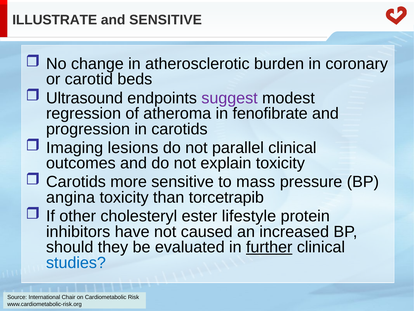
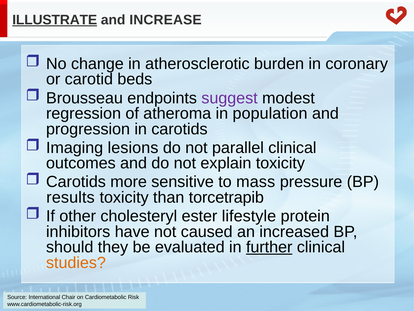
ILLUSTRATE underline: none -> present
and SENSITIVE: SENSITIVE -> INCREASE
Ultrasound: Ultrasound -> Brousseau
fenofibrate: fenofibrate -> population
angina: angina -> results
studies colour: blue -> orange
